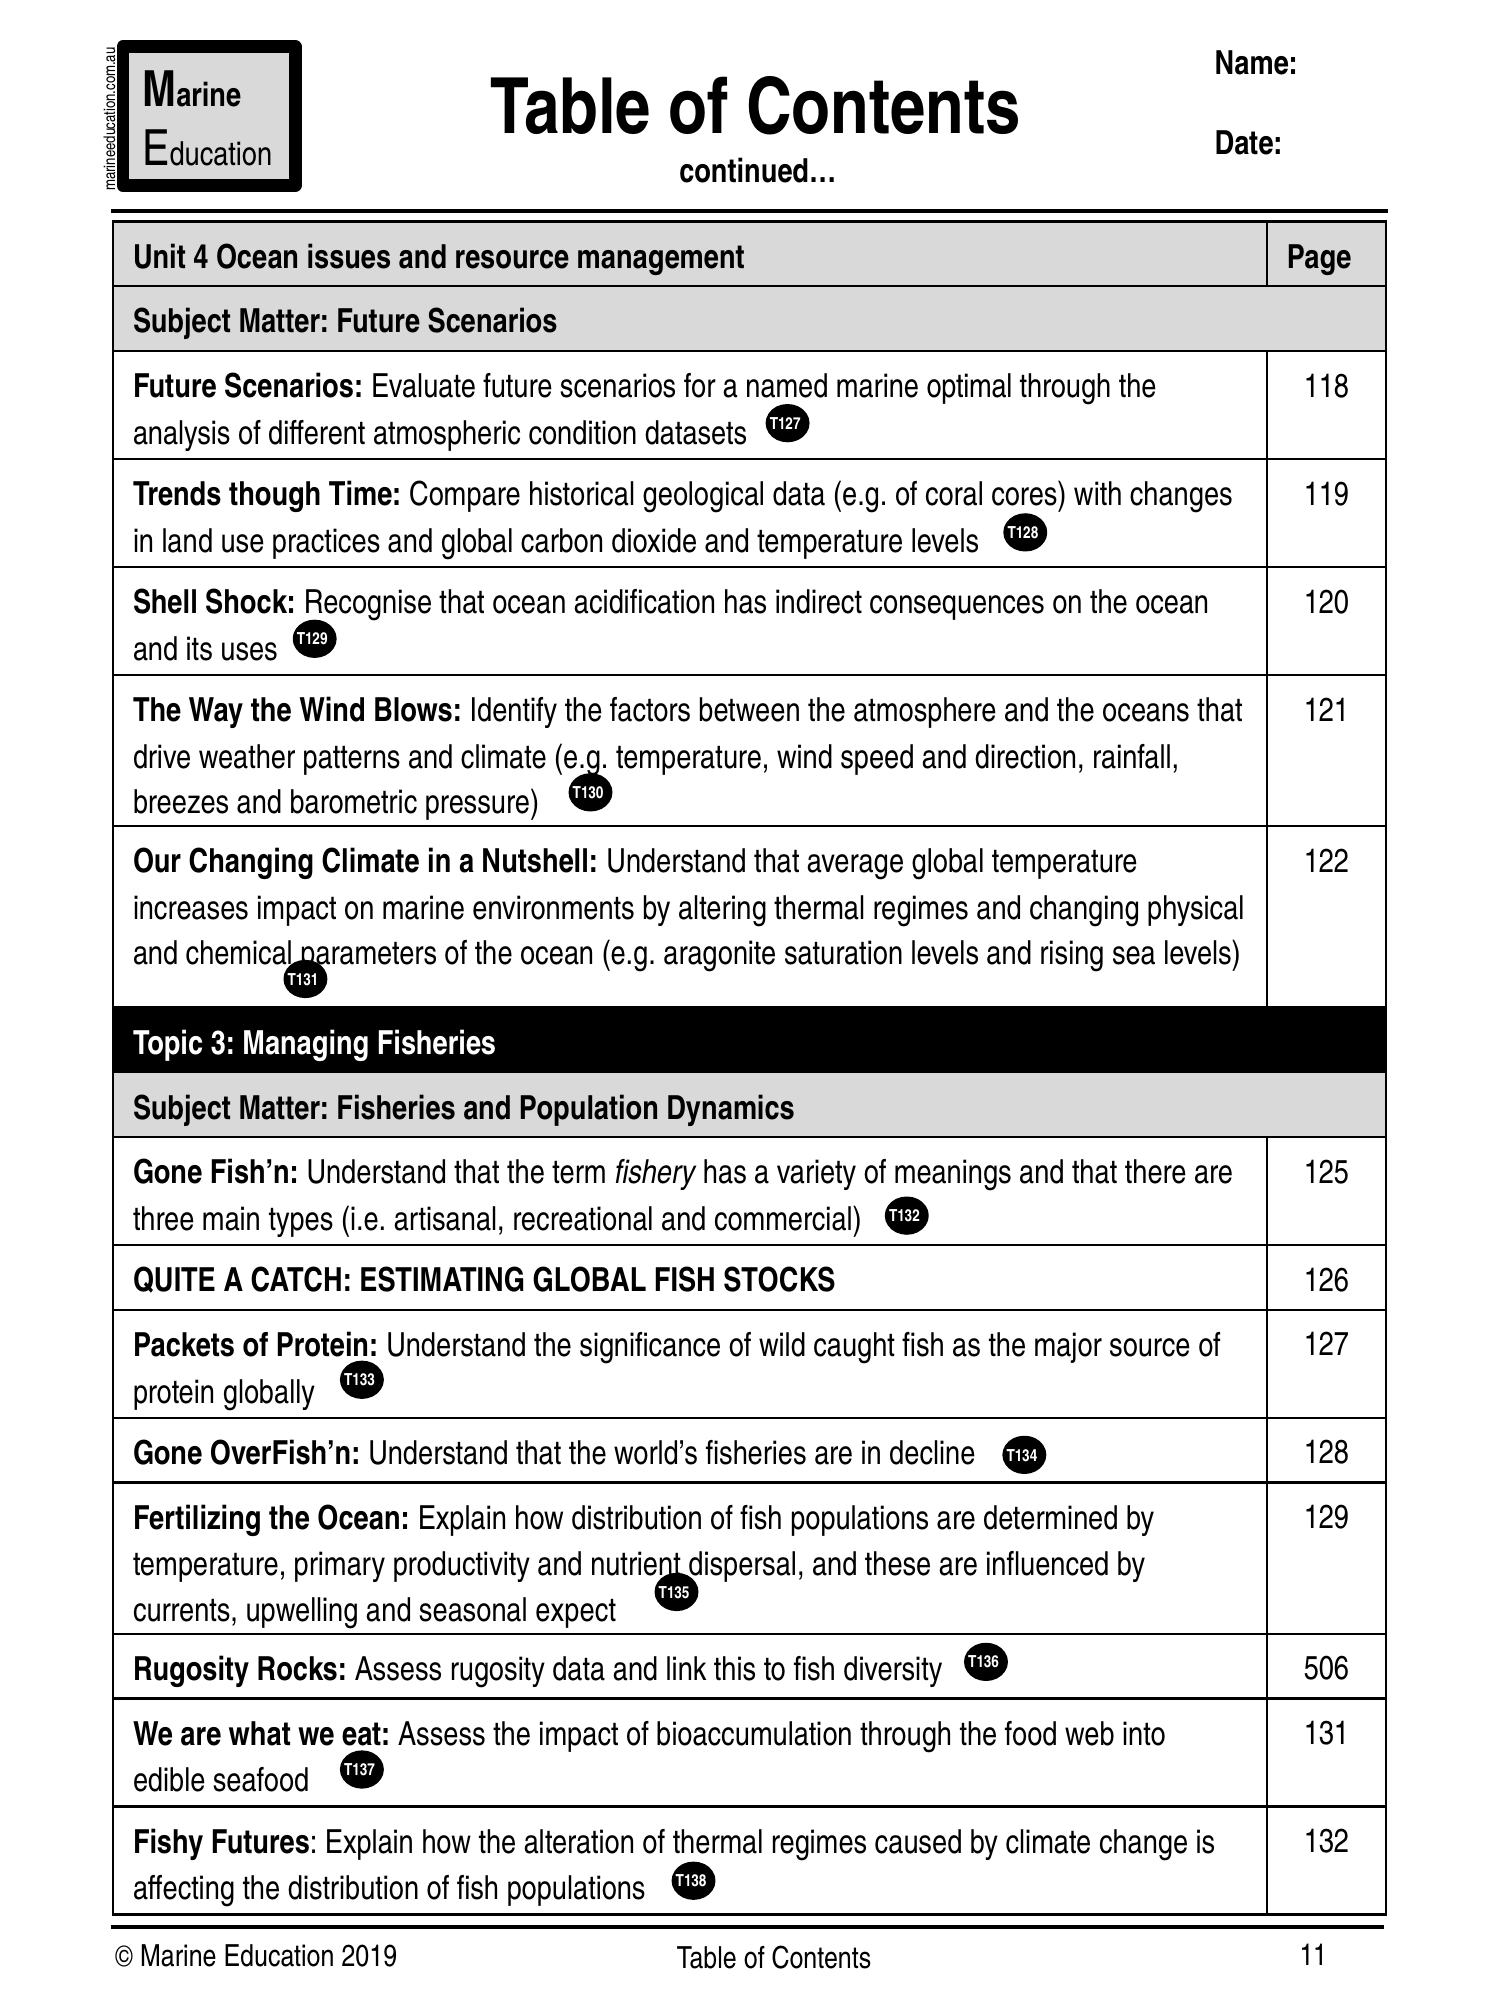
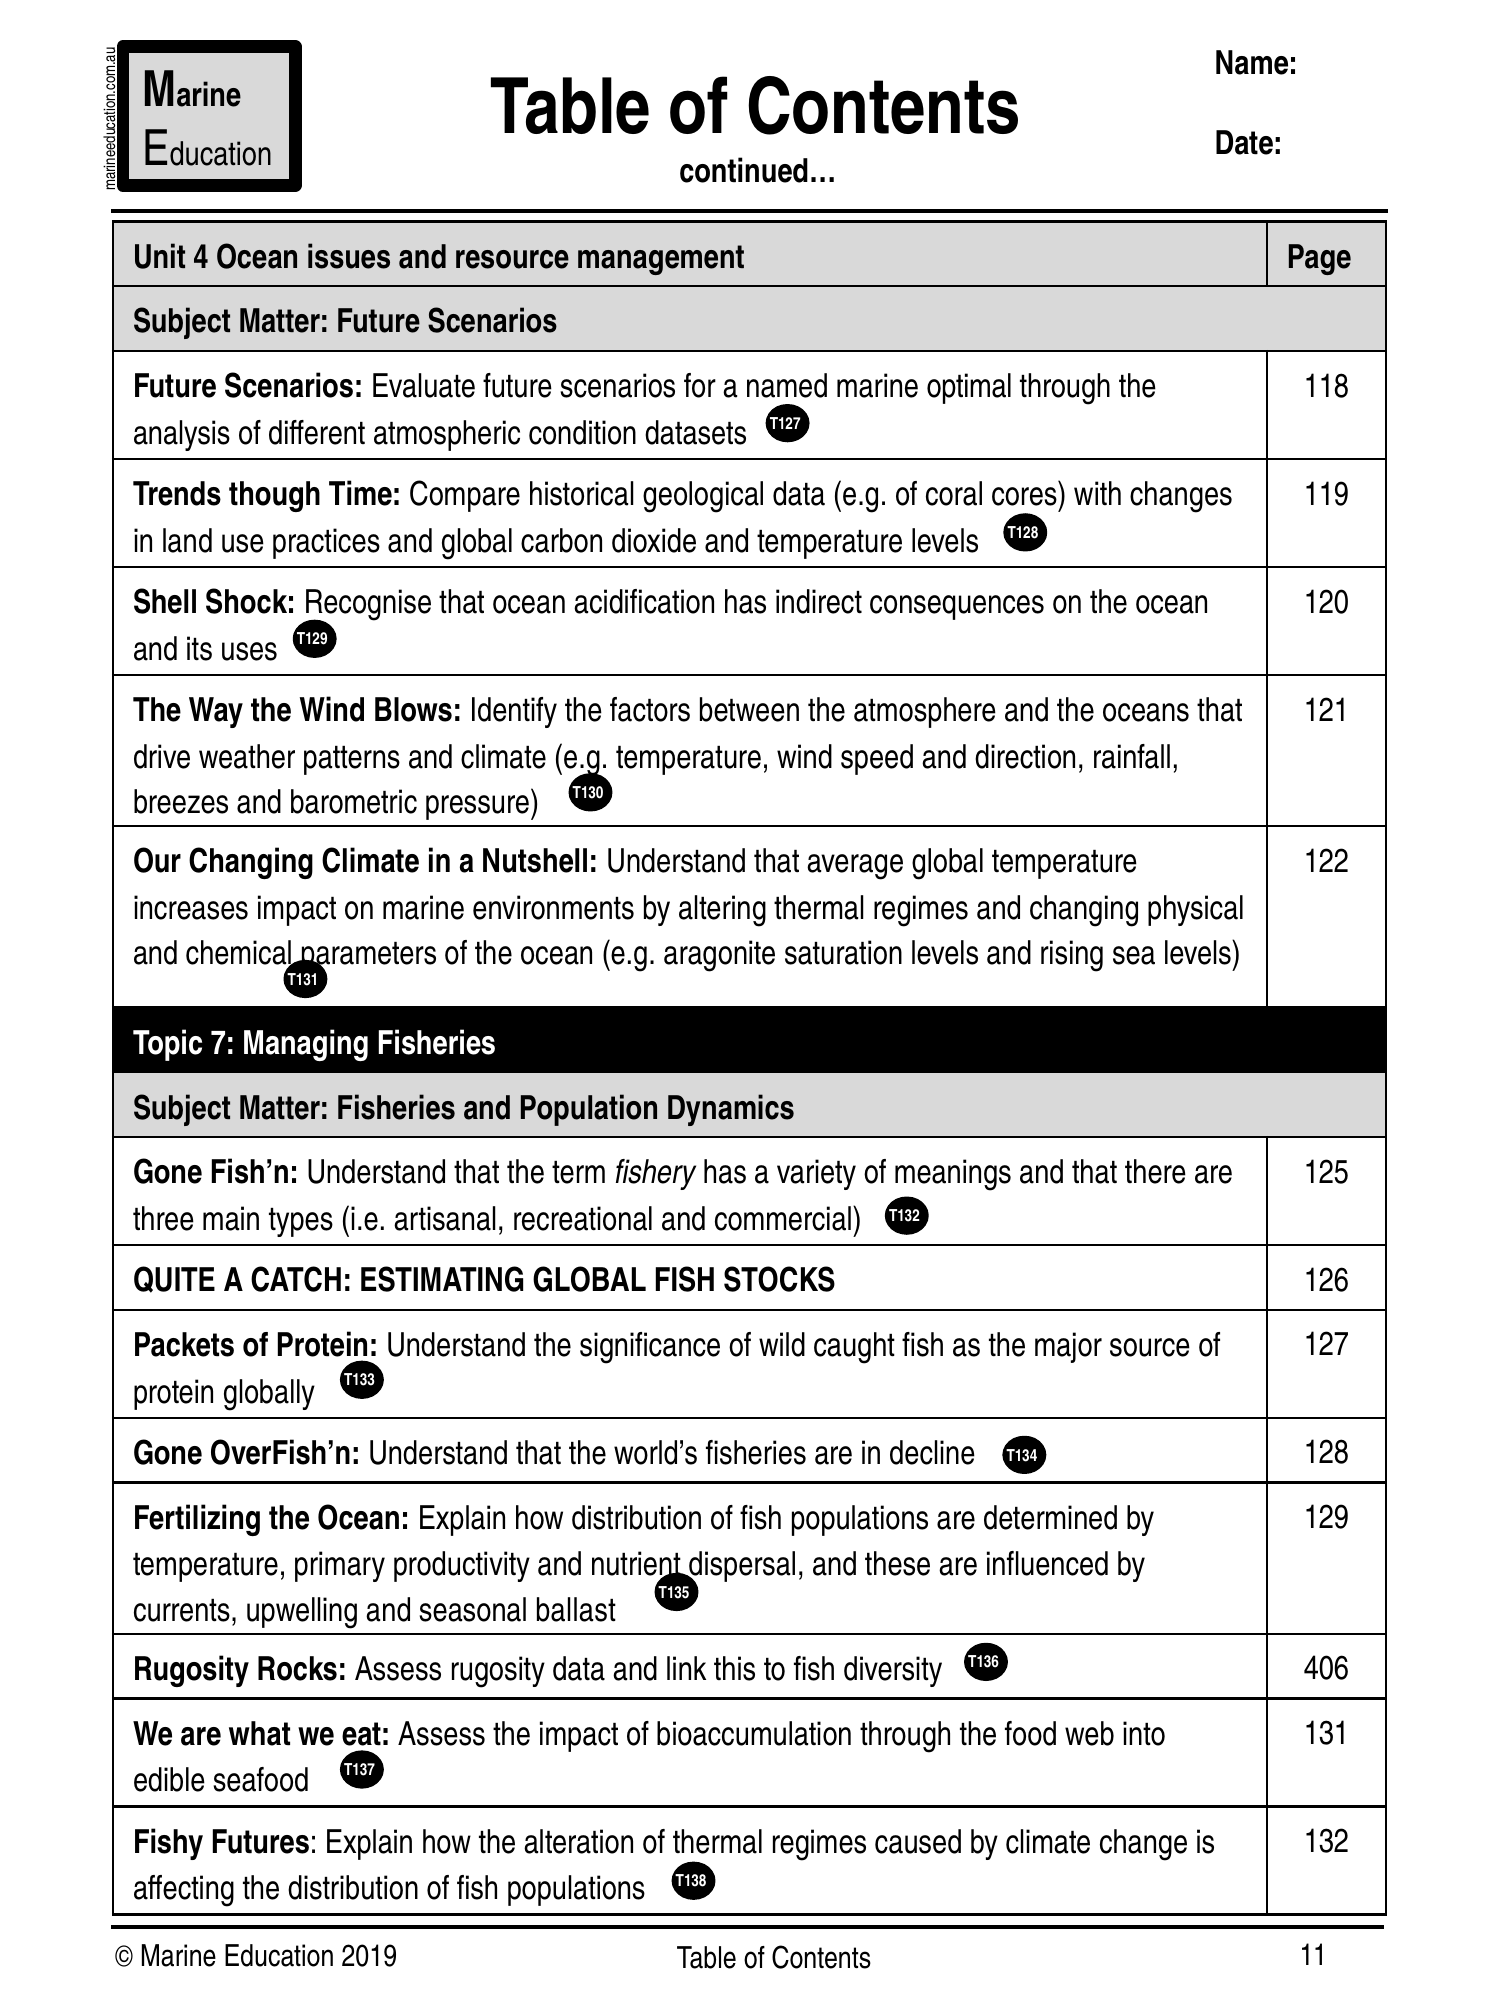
3: 3 -> 7
expect: expect -> ballast
506: 506 -> 406
